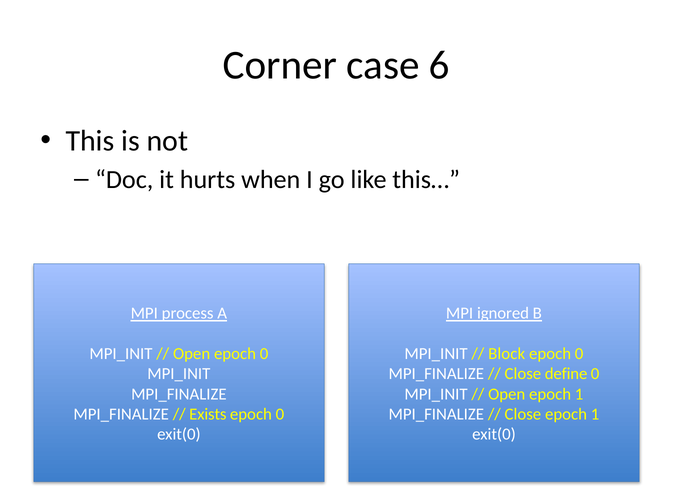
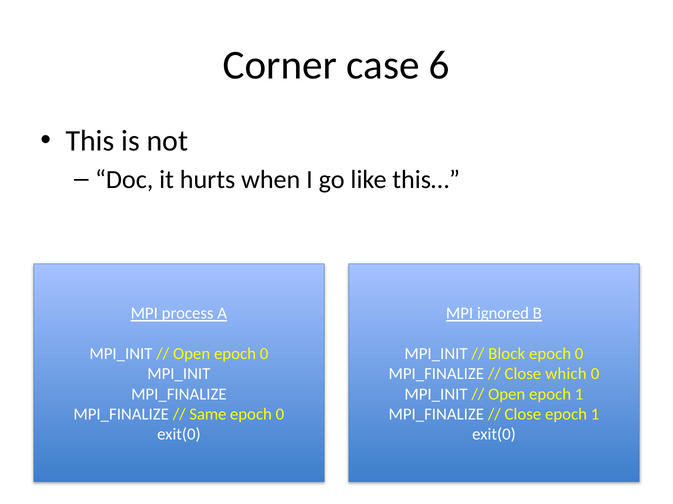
define: define -> which
Exists: Exists -> Same
